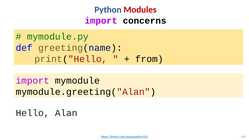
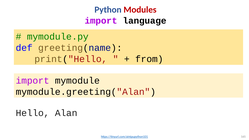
concerns: concerns -> language
